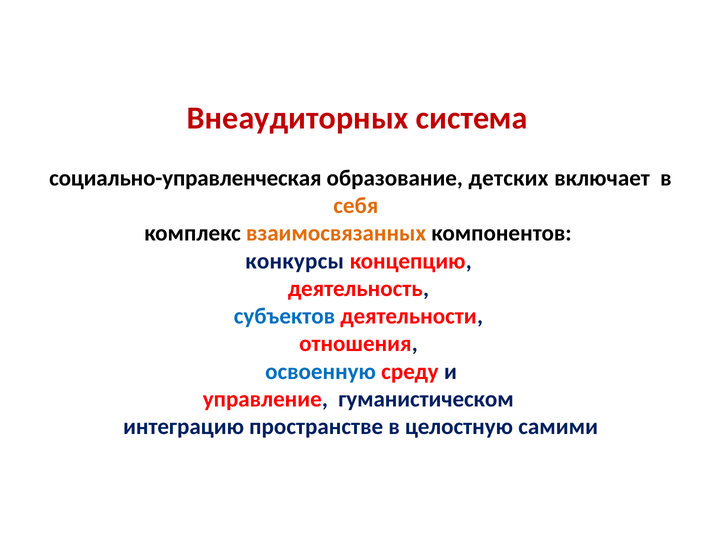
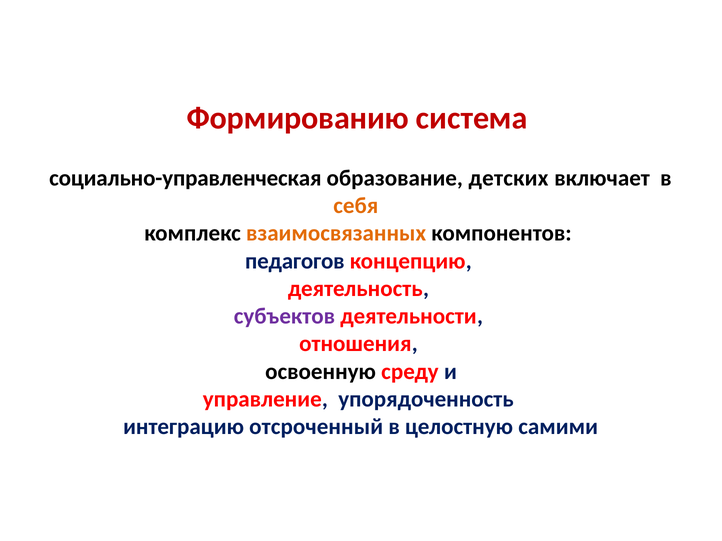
Внеаудиторных: Внеаудиторных -> Формированию
конкурсы: конкурсы -> педагогов
субъектов colour: blue -> purple
освоенную colour: blue -> black
гуманистическом: гуманистическом -> упорядоченность
пространстве: пространстве -> отсроченный
